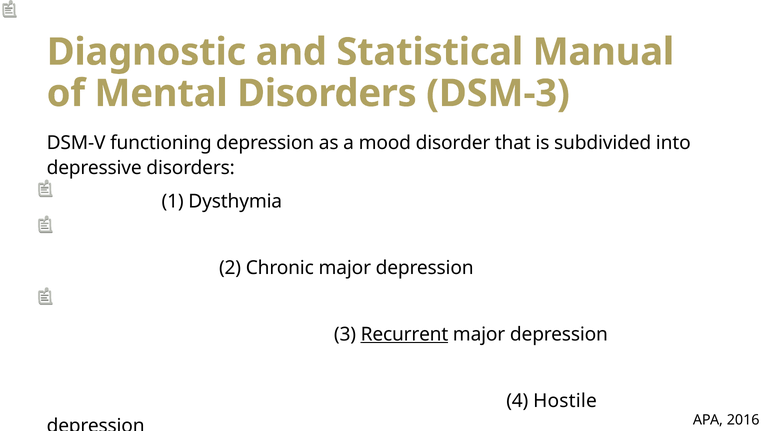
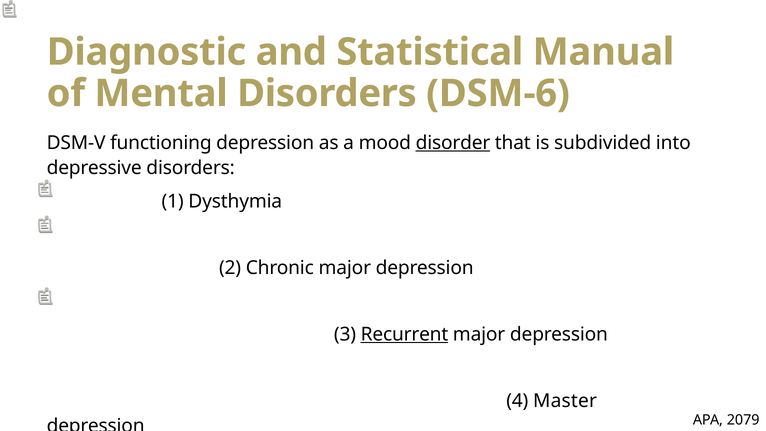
DSM-3: DSM-3 -> DSM-6
disorder underline: none -> present
Hostile: Hostile -> Master
2016: 2016 -> 2079
